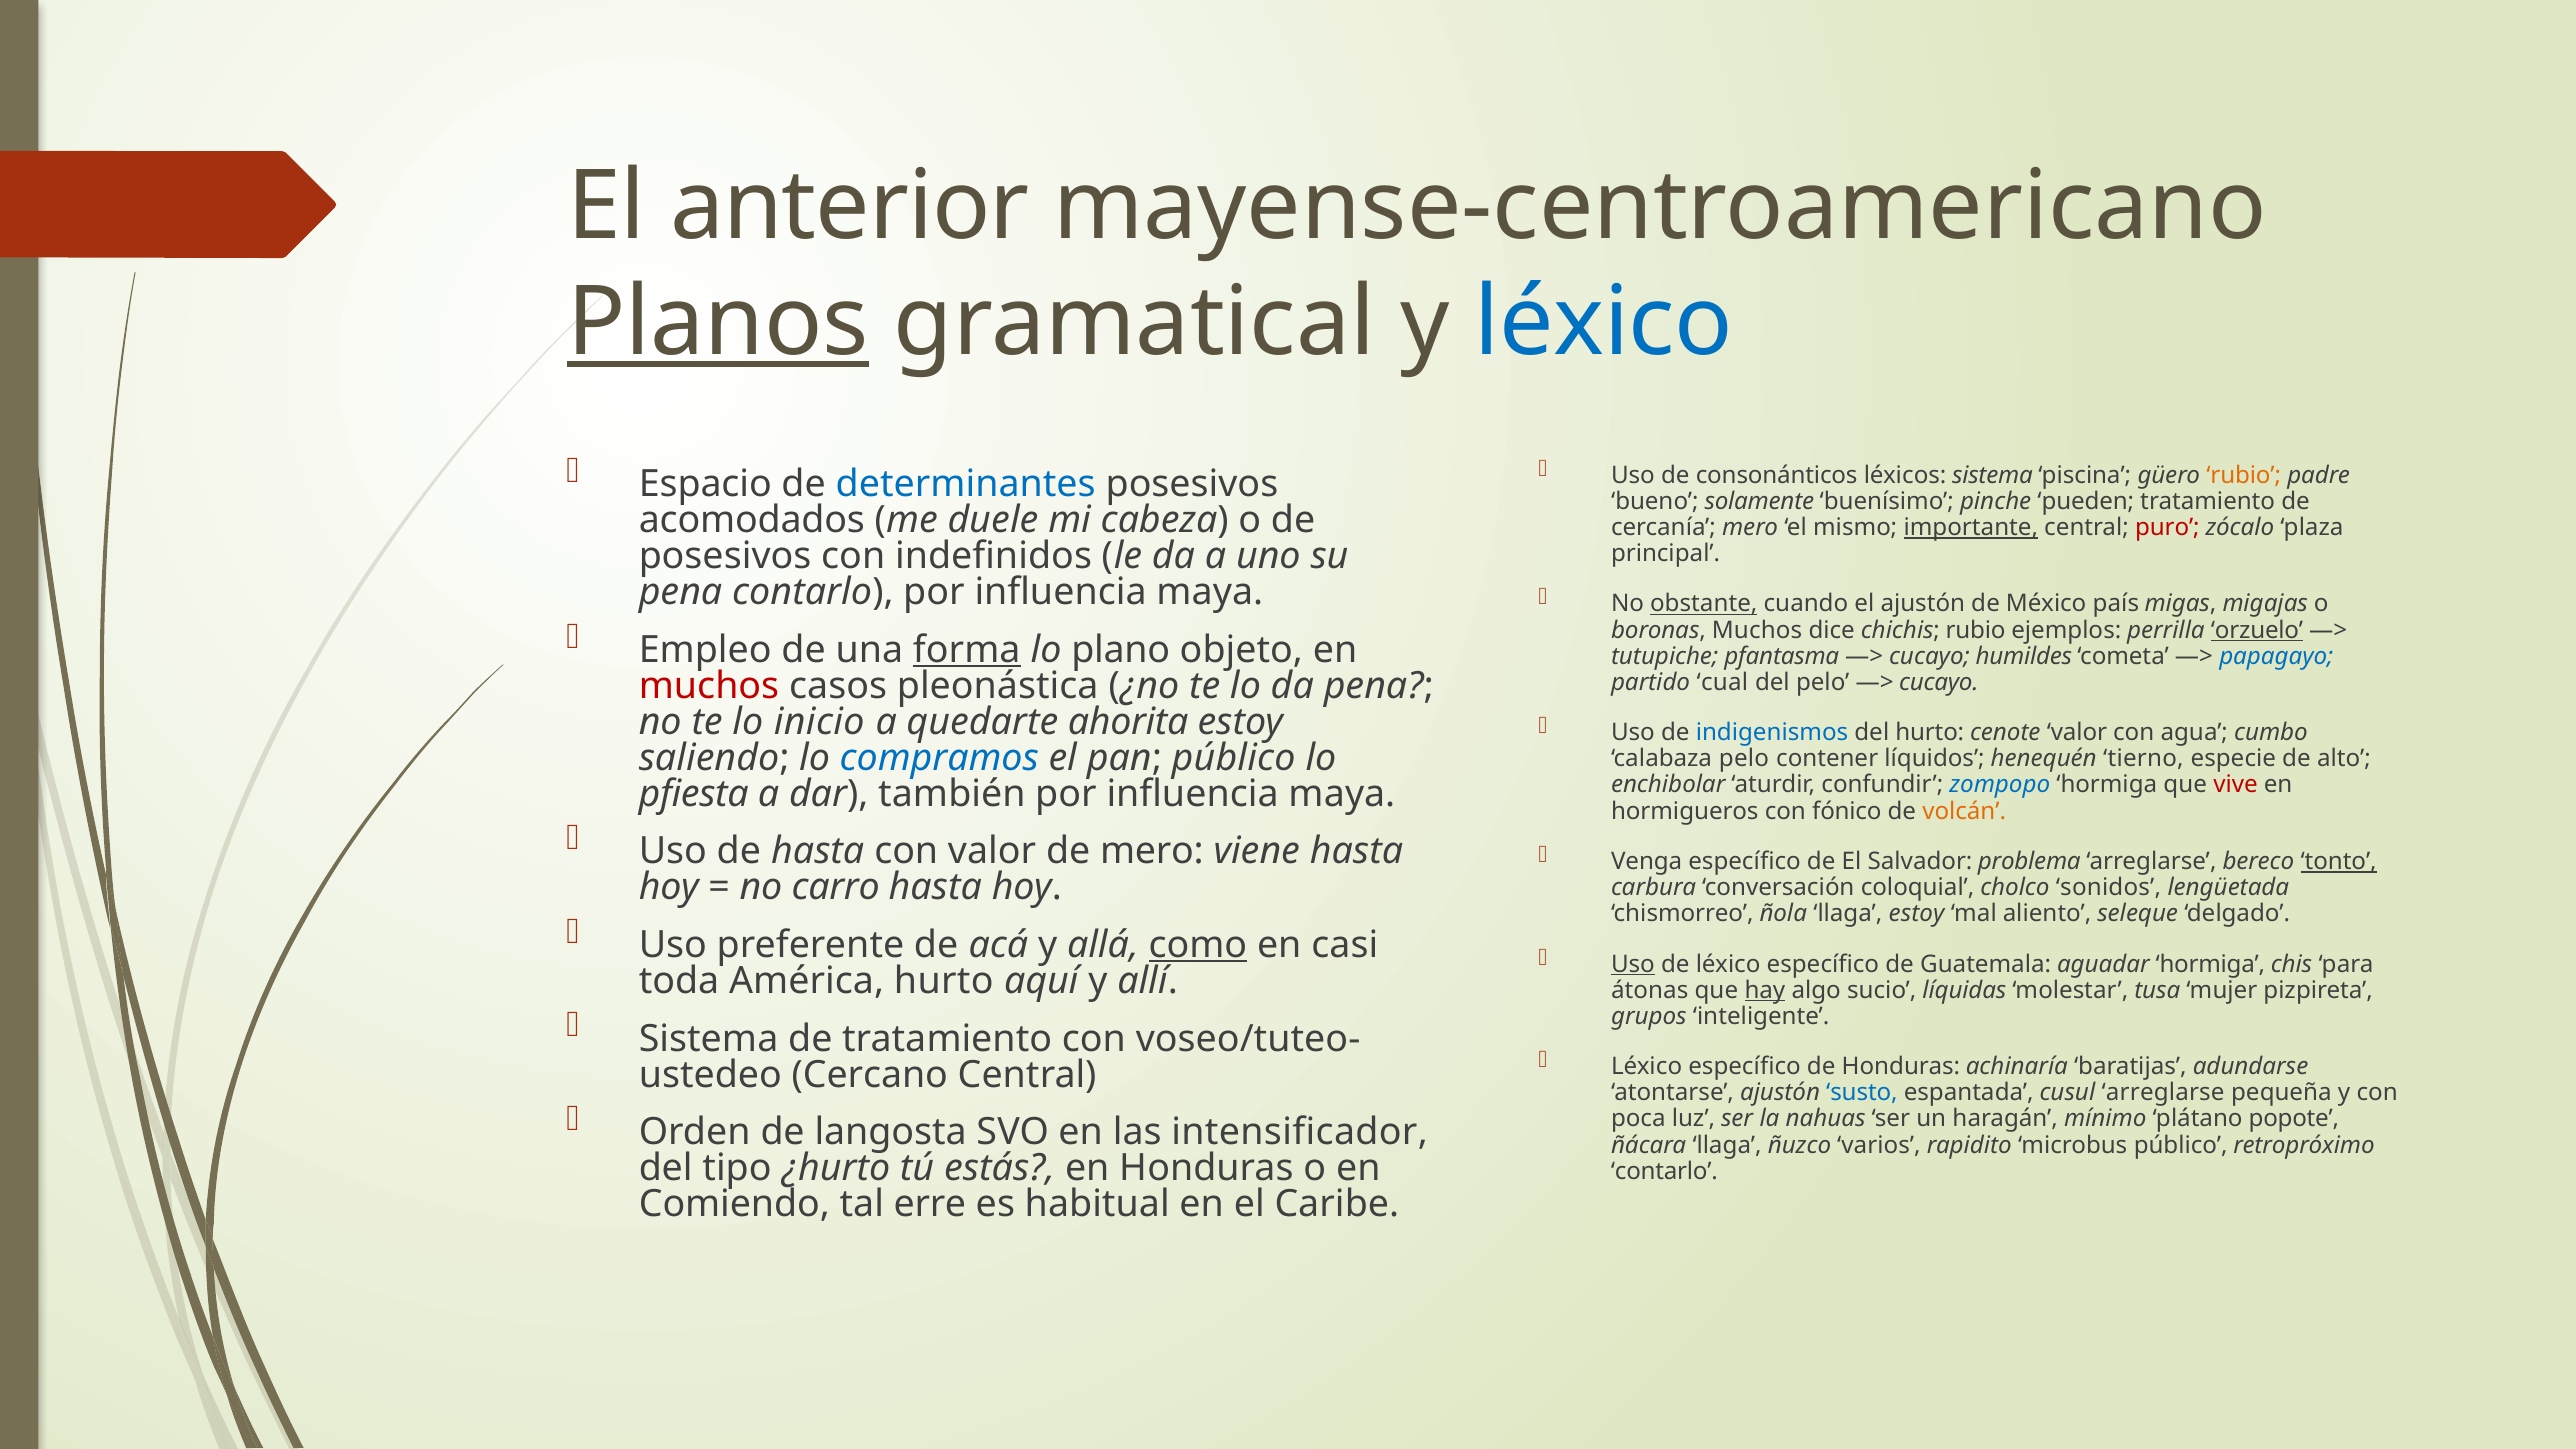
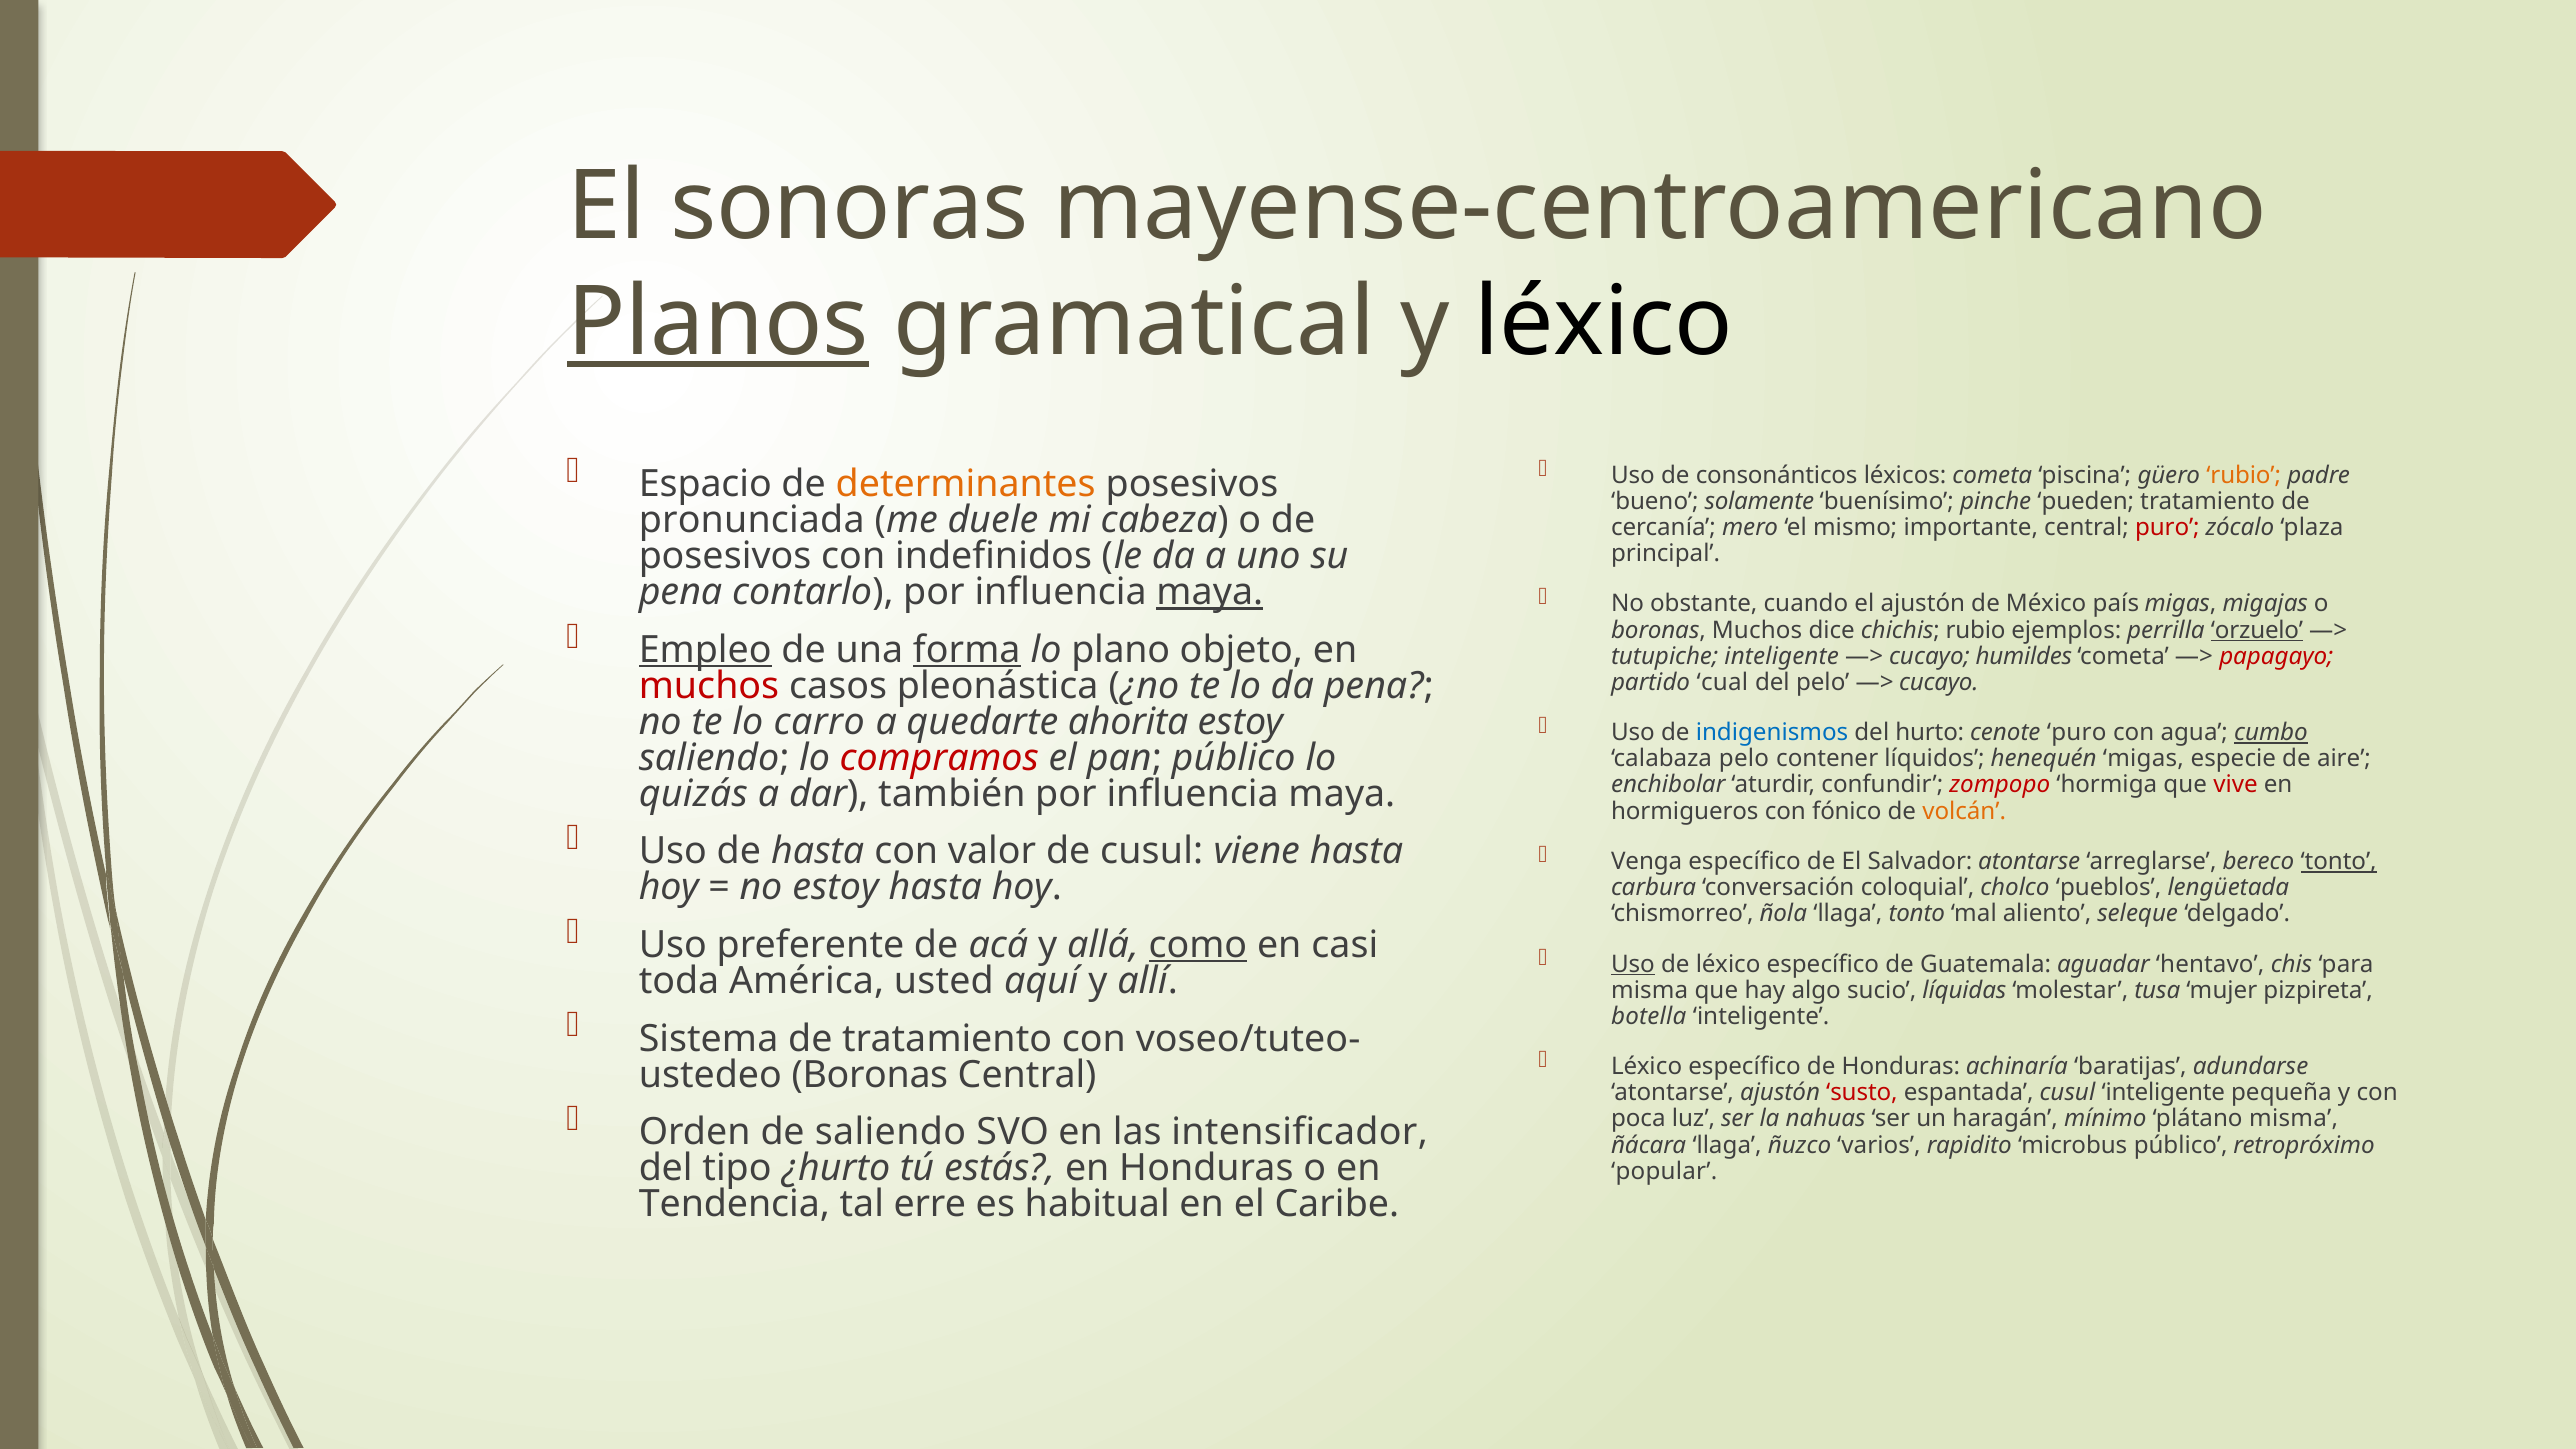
anterior: anterior -> sonoras
léxico at (1604, 322) colour: blue -> black
determinantes colour: blue -> orange
léxicos sistema: sistema -> cometa
acomodados: acomodados -> pronunciada
importante underline: present -> none
maya at (1210, 592) underline: none -> present
obstante underline: present -> none
Empleo underline: none -> present
tutupiche pfantasma: pfantasma -> inteligente
papagayo colour: blue -> red
inicio: inicio -> carro
cenote valor: valor -> puro
cumbo underline: none -> present
compramos colour: blue -> red
henequén tierno: tierno -> migas
alto: alto -> aire
zompopo colour: blue -> red
pfiesta: pfiesta -> quizás
de mero: mero -> cusul
Salvador problema: problema -> atontarse
no carro: carro -> estoy
sonidos: sonidos -> pueblos
llaga estoy: estoy -> tonto
aguadar hormiga: hormiga -> hentavo
América hurto: hurto -> usted
átonas at (1650, 990): átonas -> misma
hay underline: present -> none
grupos: grupos -> botella
Cercano at (870, 1075): Cercano -> Boronas
susto colour: blue -> red
cusul arreglarse: arreglarse -> inteligente
de langosta: langosta -> saliendo
plátano popote: popote -> misma
contarlo at (1664, 1171): contarlo -> popular
Comiendo: Comiendo -> Tendencia
